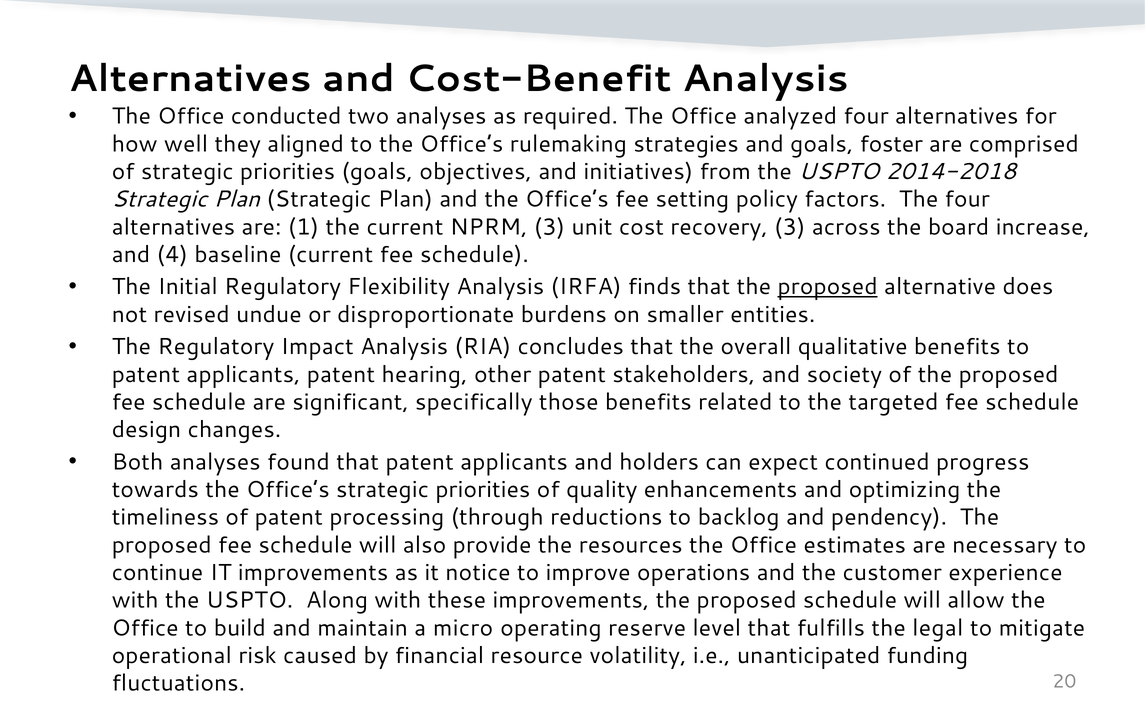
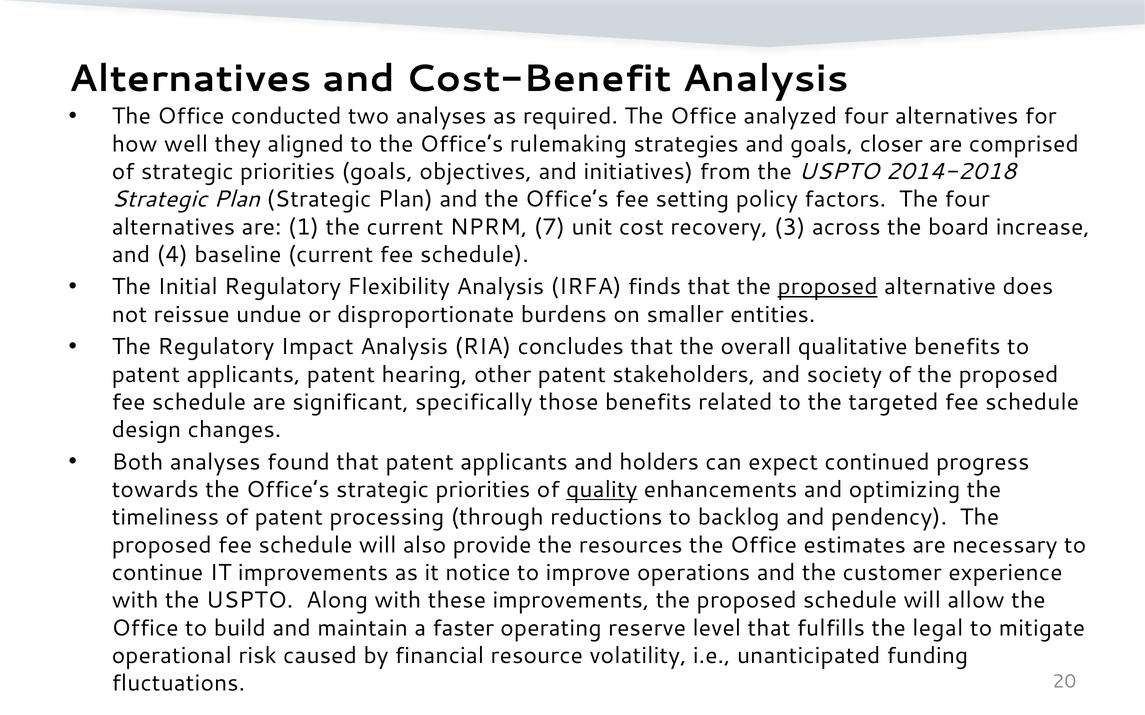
foster: foster -> closer
NPRM 3: 3 -> 7
revised: revised -> reissue
quality underline: none -> present
micro: micro -> faster
